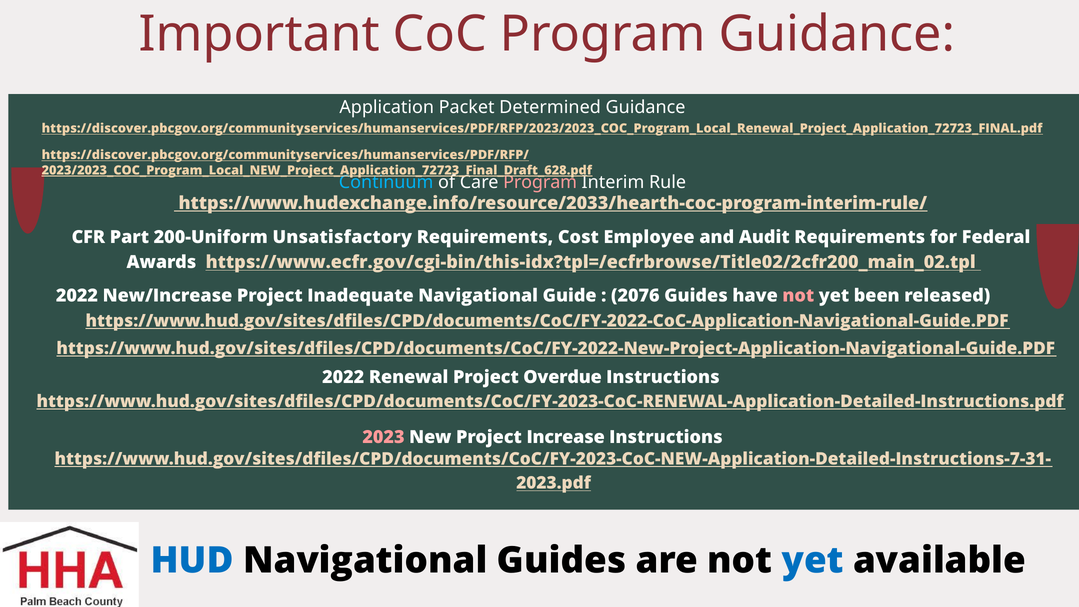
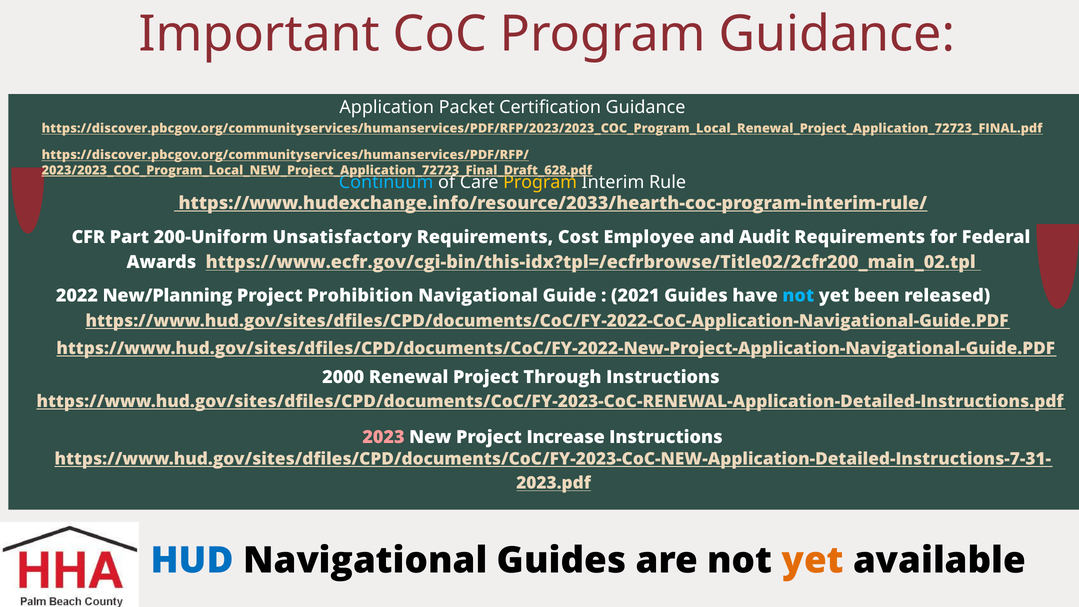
Determined: Determined -> Certification
Program at (540, 182) colour: pink -> yellow
New/Increase: New/Increase -> New/Planning
Inadequate: Inadequate -> Prohibition
2076: 2076 -> 2021
not at (798, 296) colour: pink -> light blue
2022 at (343, 377): 2022 -> 2000
Overdue: Overdue -> Through
yet at (813, 561) colour: blue -> orange
